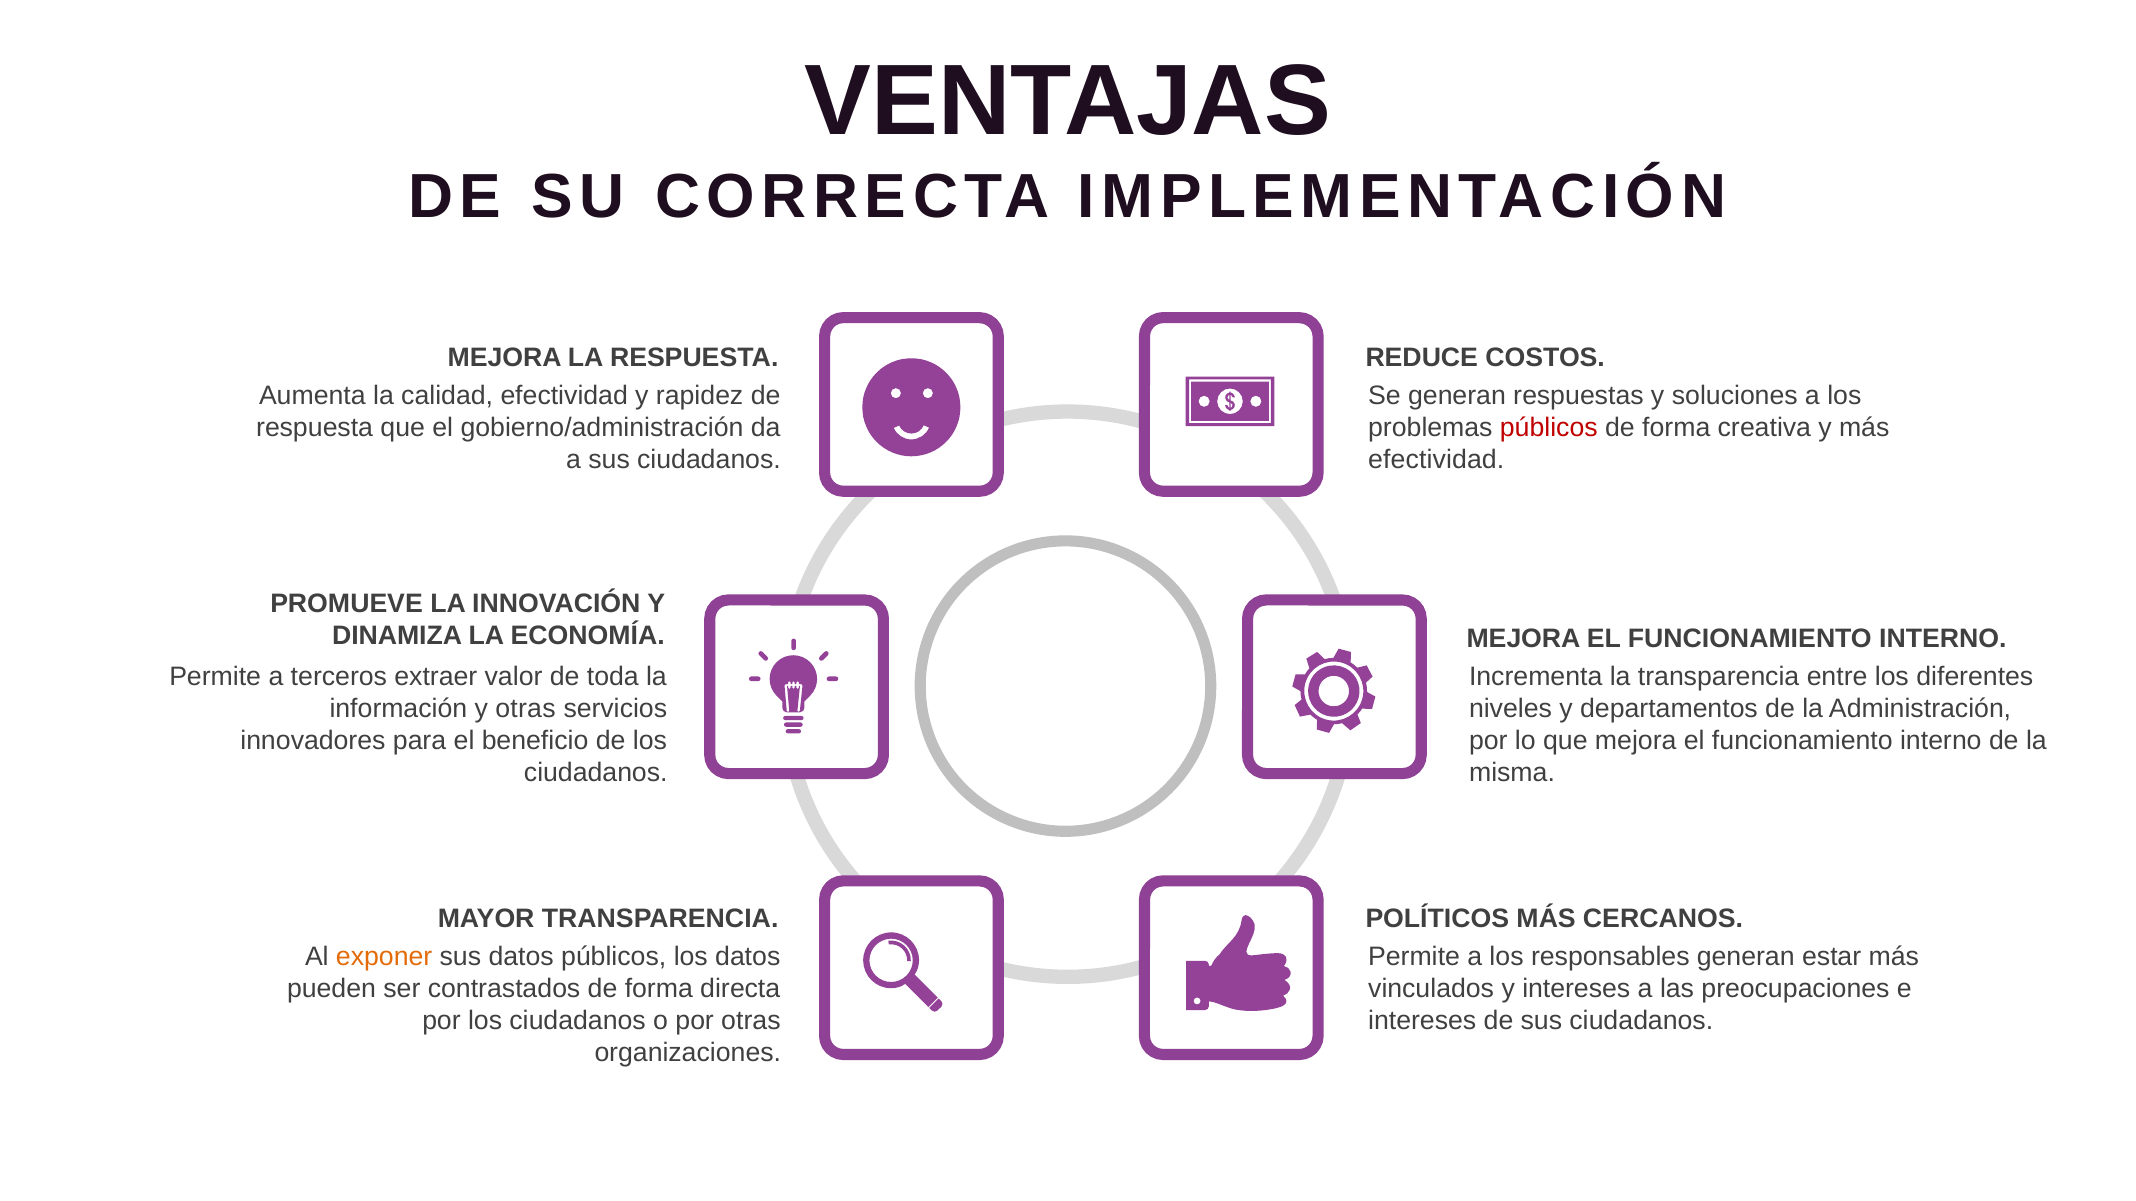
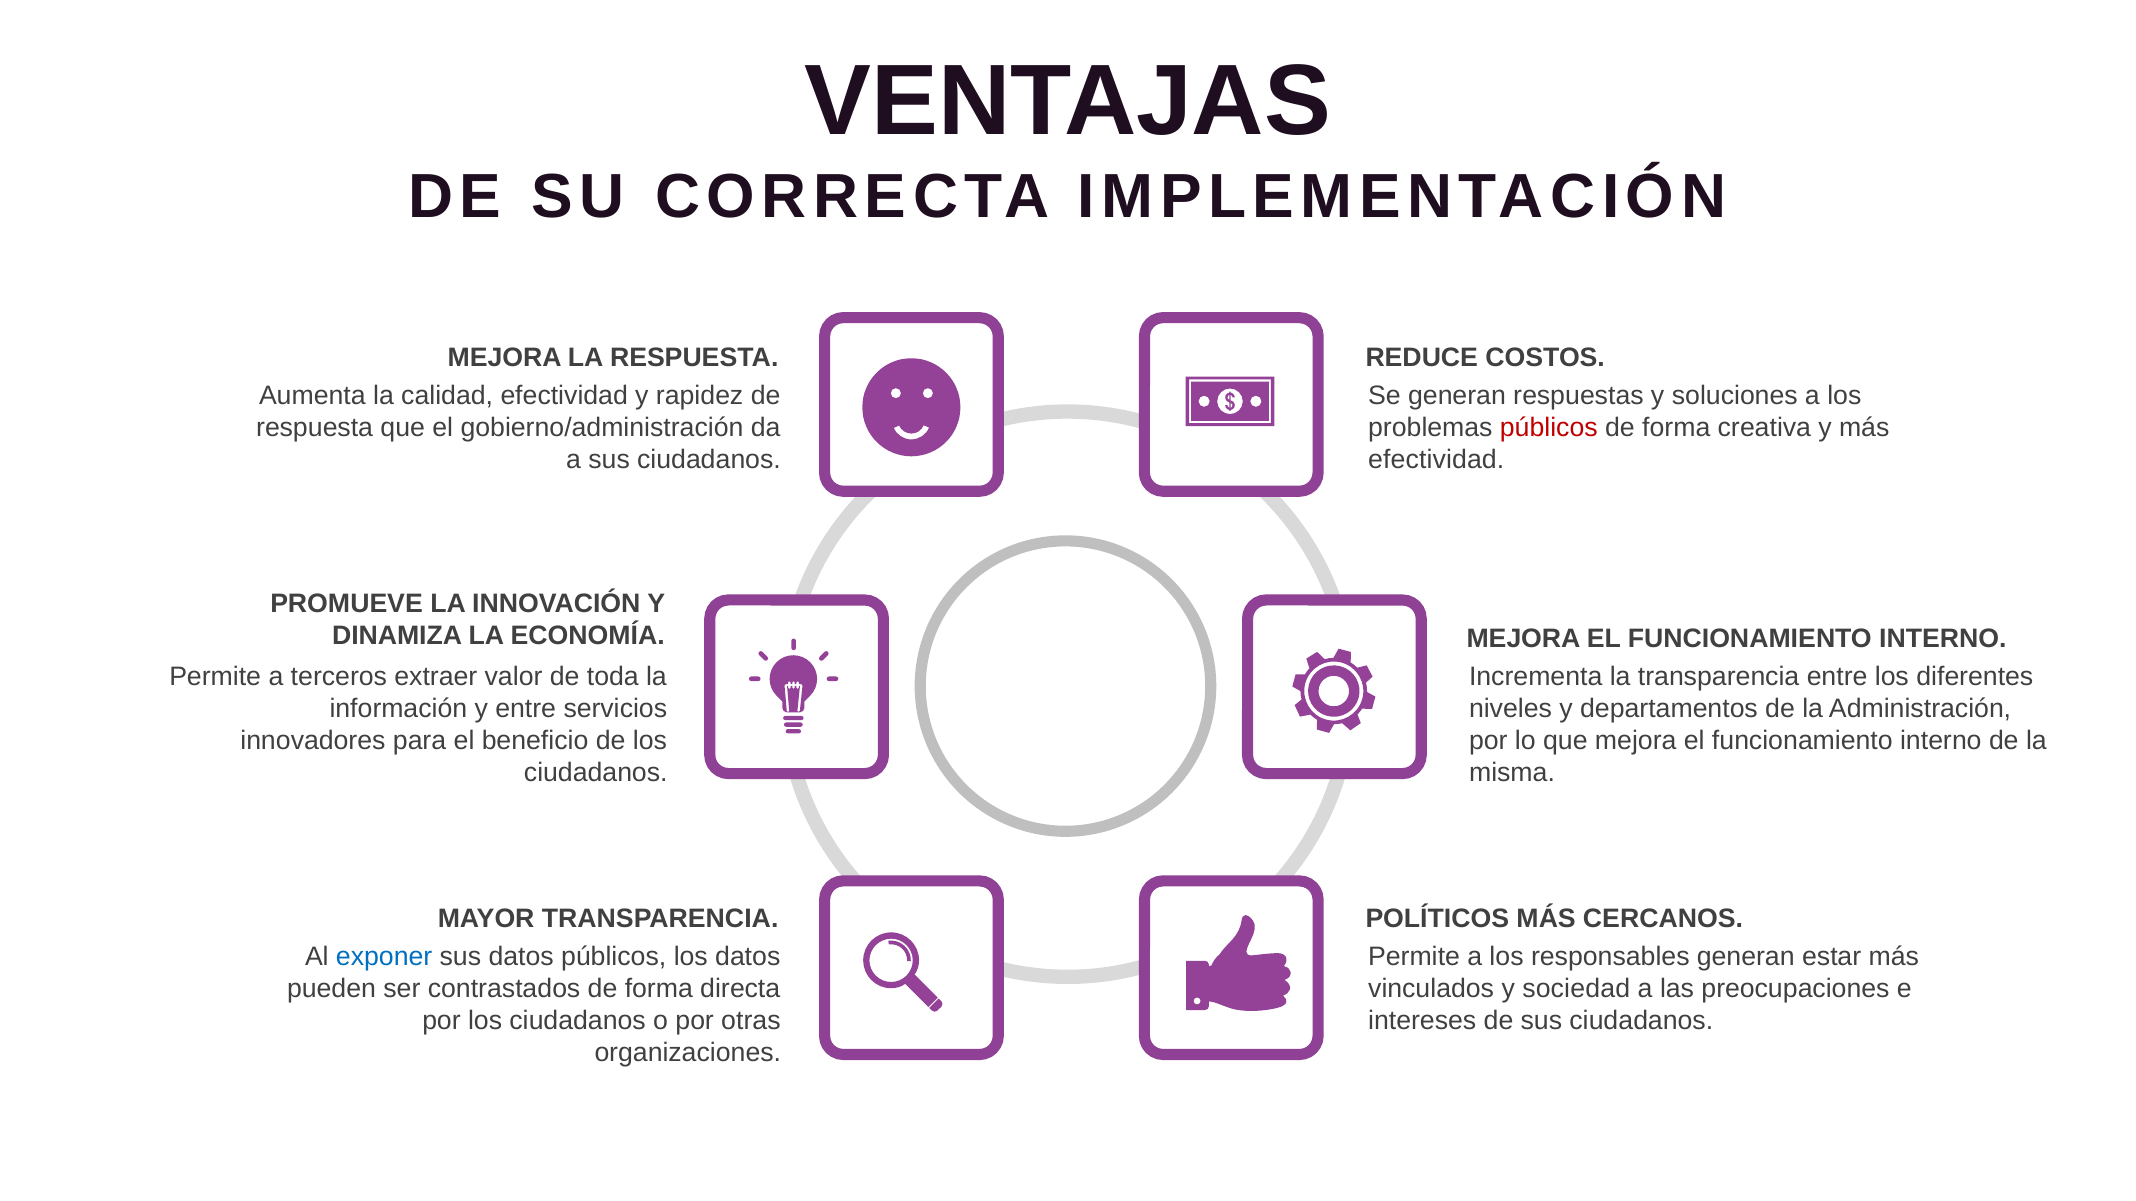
y otras: otras -> entre
exponer colour: orange -> blue
y intereses: intereses -> sociedad
